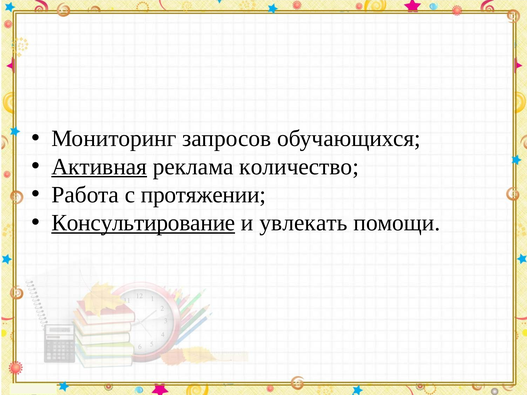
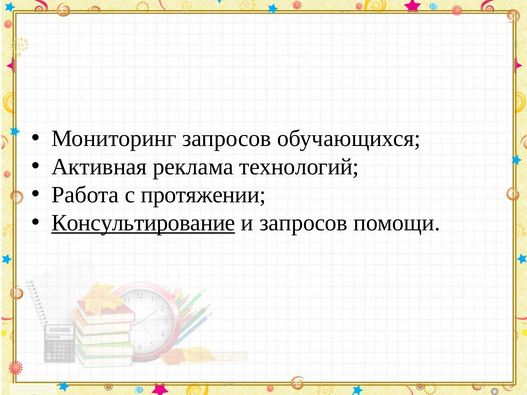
Активная underline: present -> none
количество: количество -> технологий
и увлекать: увлекать -> запросов
